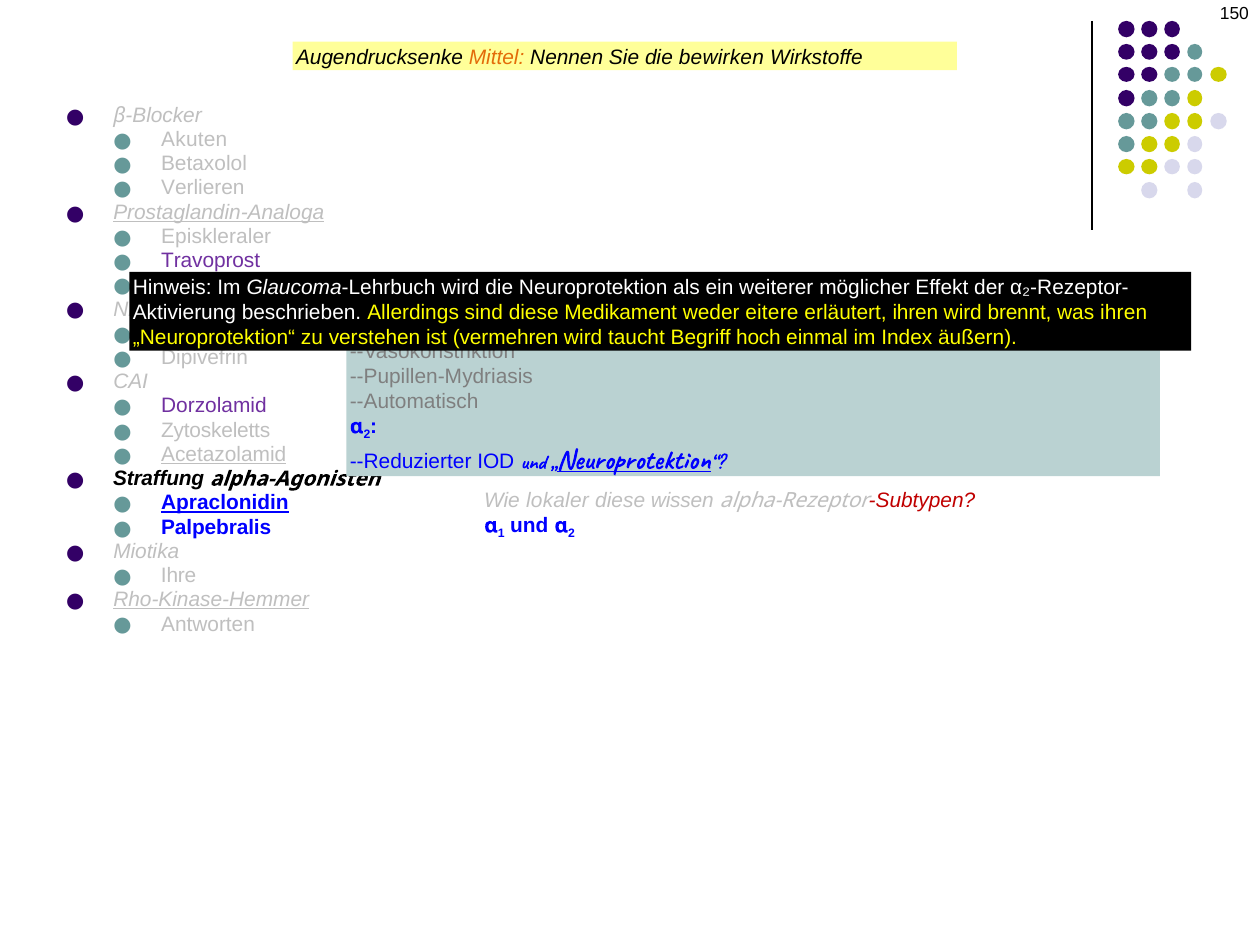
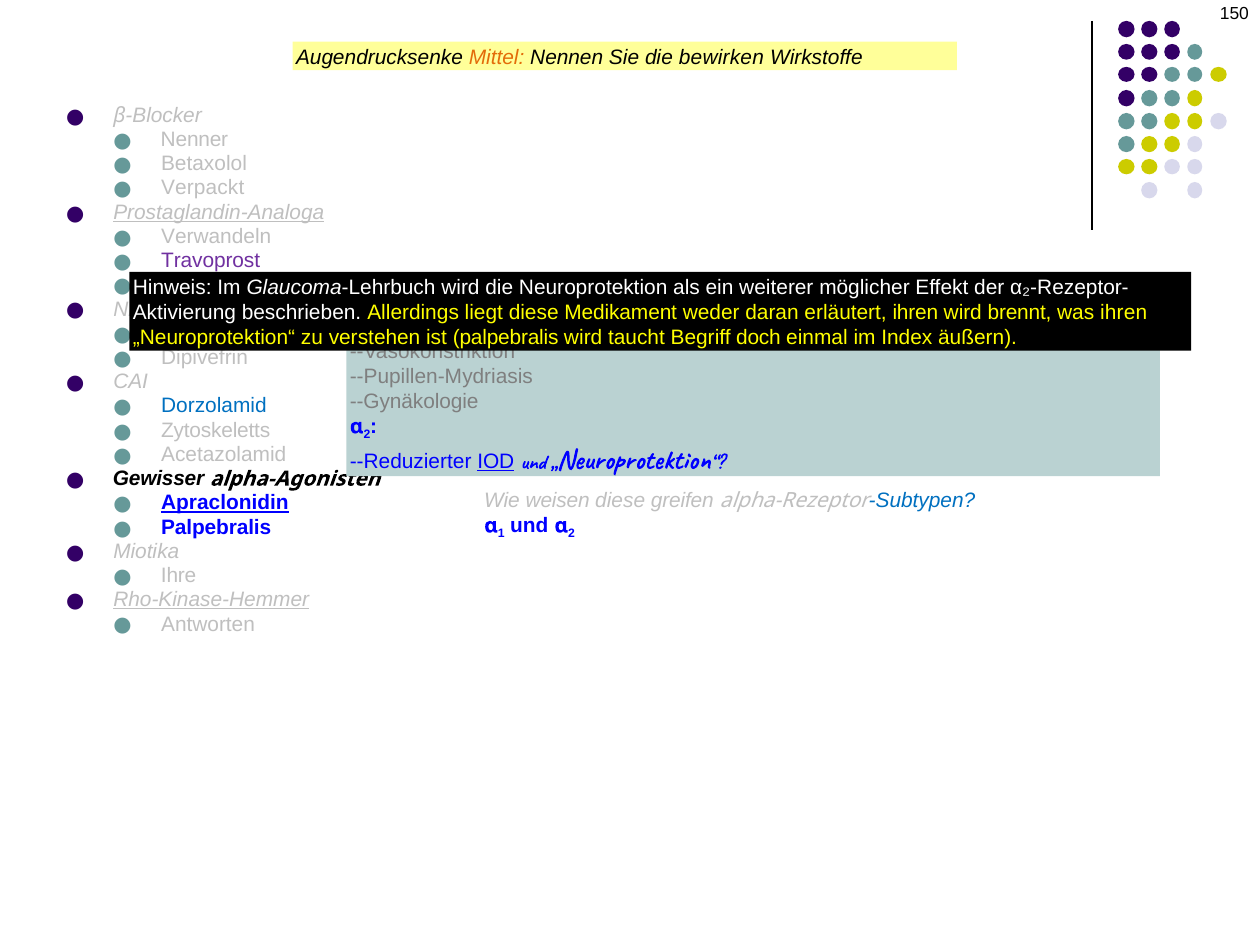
Akuten: Akuten -> Nenner
Verlieren: Verlieren -> Verpackt
Episkleraler: Episkleraler -> Verwandeln
sind at (484, 313): sind -> liegt
eitere: eitere -> daran
vermehren at (506, 338): vermehren -> palpebralis
hoch: hoch -> doch
--Automatisch: --Automatisch -> --Gynäkologie
Dorzolamid colour: purple -> blue
Acetazolamid underline: present -> none
IOD underline: none -> present
Neuroprotektion at (634, 460) underline: present -> none
Straffung: Straffung -> Gewisser
lokaler: lokaler -> weisen
wissen: wissen -> greifen
Subtypen at (922, 501) colour: red -> blue
